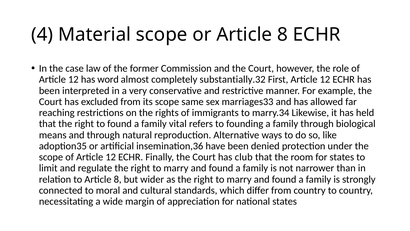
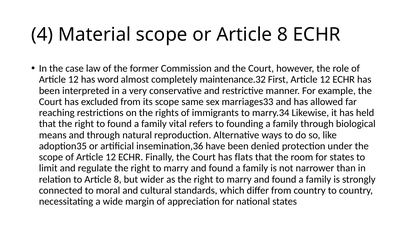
substantially.32: substantially.32 -> maintenance.32
club: club -> flats
